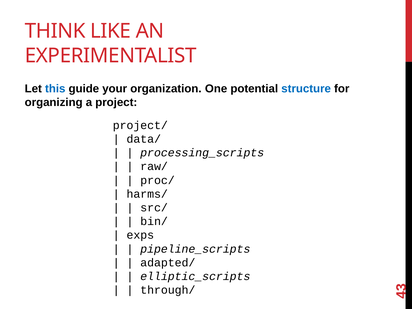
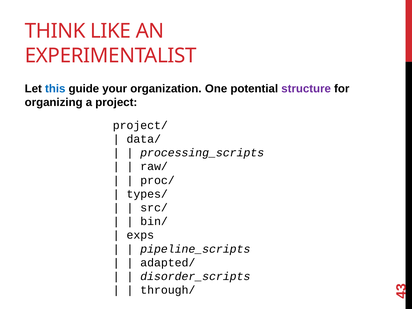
structure colour: blue -> purple
harms/: harms/ -> types/
elliptic_scripts: elliptic_scripts -> disorder_scripts
